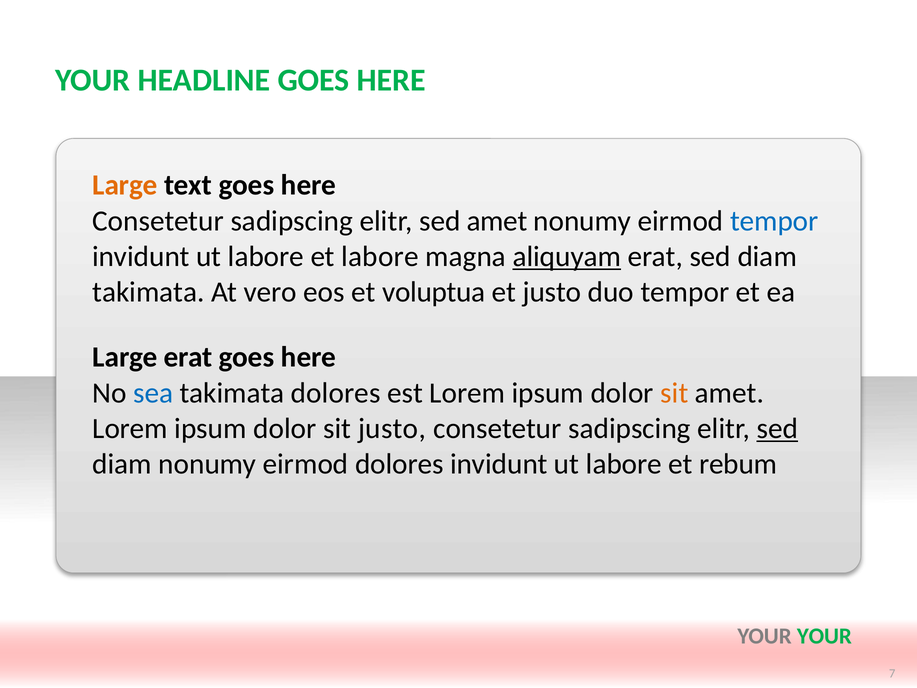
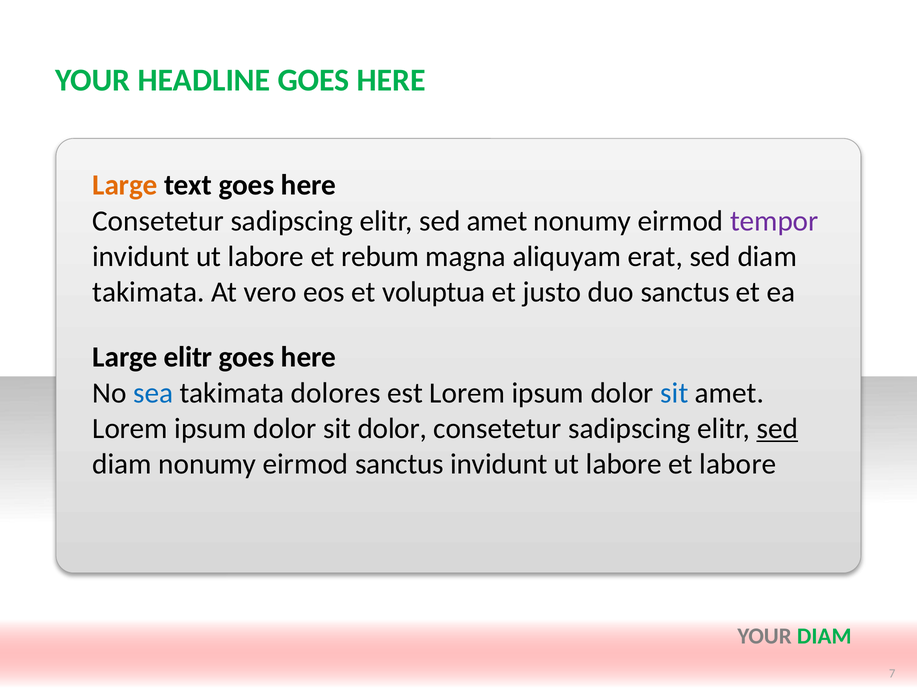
tempor at (774, 221) colour: blue -> purple
et labore: labore -> rebum
aliquyam underline: present -> none
duo tempor: tempor -> sanctus
Large erat: erat -> elitr
sit at (674, 393) colour: orange -> blue
sit justo: justo -> dolor
eirmod dolores: dolores -> sanctus
et rebum: rebum -> labore
YOUR YOUR: YOUR -> DIAM
